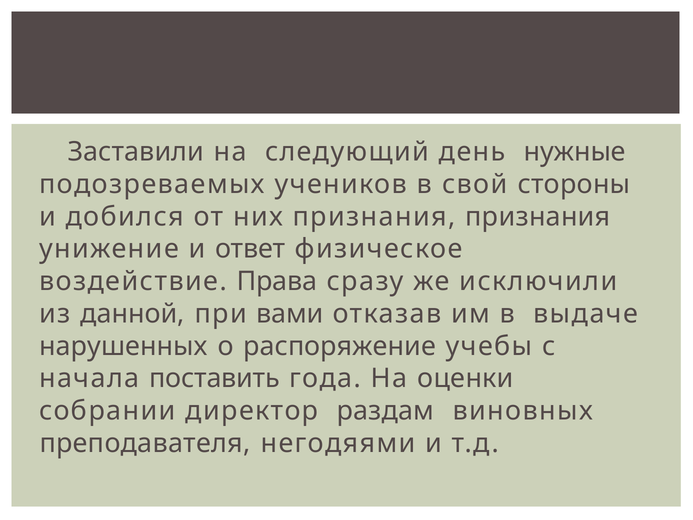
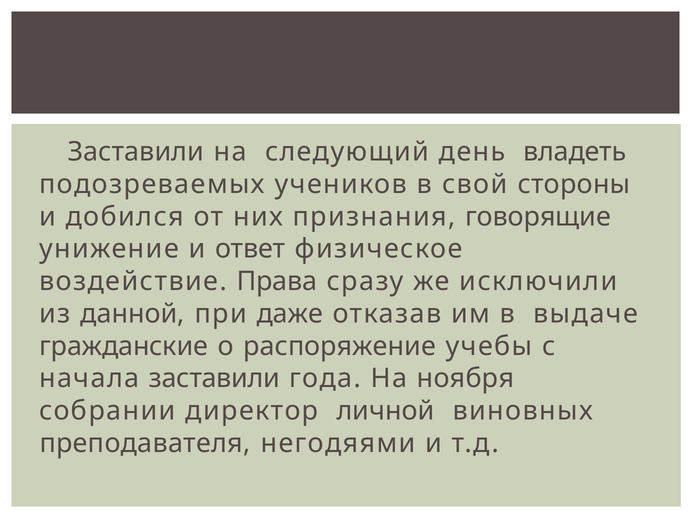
нужные: нужные -> владеть
признания признания: признания -> говорящие
вами: вами -> даже
нарушенных: нарушенных -> гражданские
начала поставить: поставить -> заставили
оценки: оценки -> ноября
раздам: раздам -> личной
